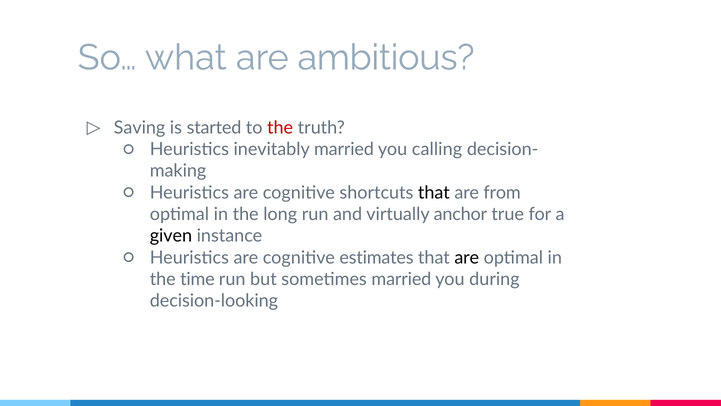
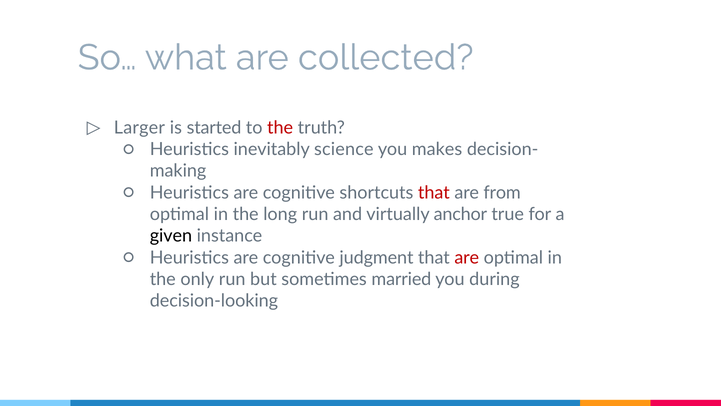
ambitious: ambitious -> collected
Saving: Saving -> Larger
inevitably married: married -> science
calling: calling -> makes
that at (434, 192) colour: black -> red
estimates: estimates -> judgment
are at (467, 257) colour: black -> red
time: time -> only
